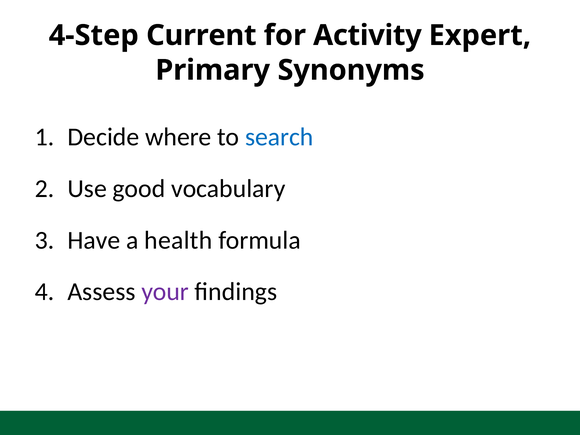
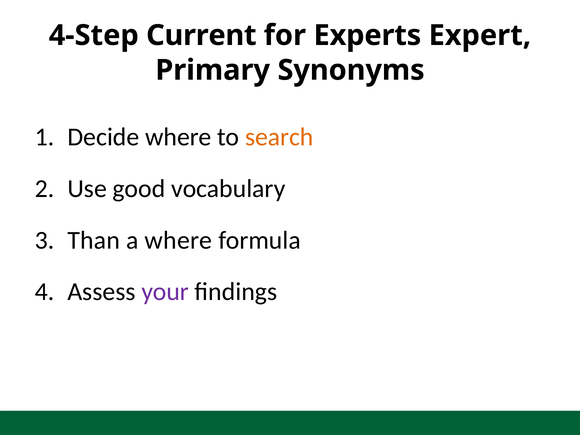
Activity: Activity -> Experts
search colour: blue -> orange
Have: Have -> Than
a health: health -> where
